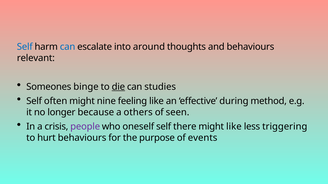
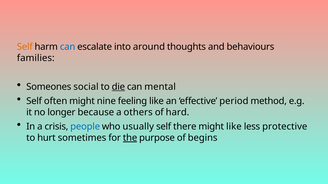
Self at (25, 47) colour: blue -> orange
relevant: relevant -> families
binge: binge -> social
studies: studies -> mental
during: during -> period
seen: seen -> hard
people colour: purple -> blue
oneself: oneself -> usually
triggering: triggering -> protective
hurt behaviours: behaviours -> sometimes
the underline: none -> present
events: events -> begins
